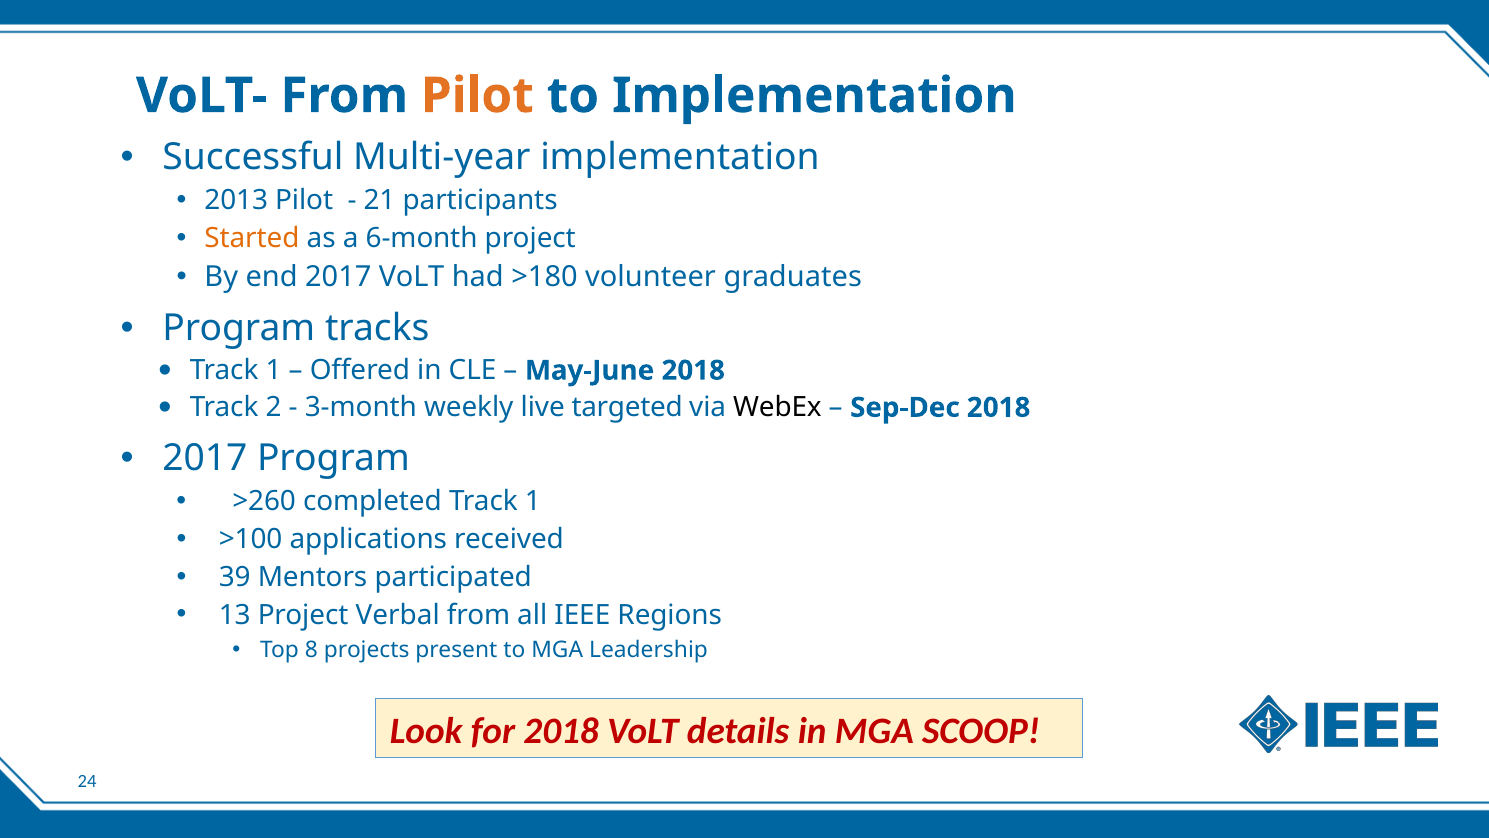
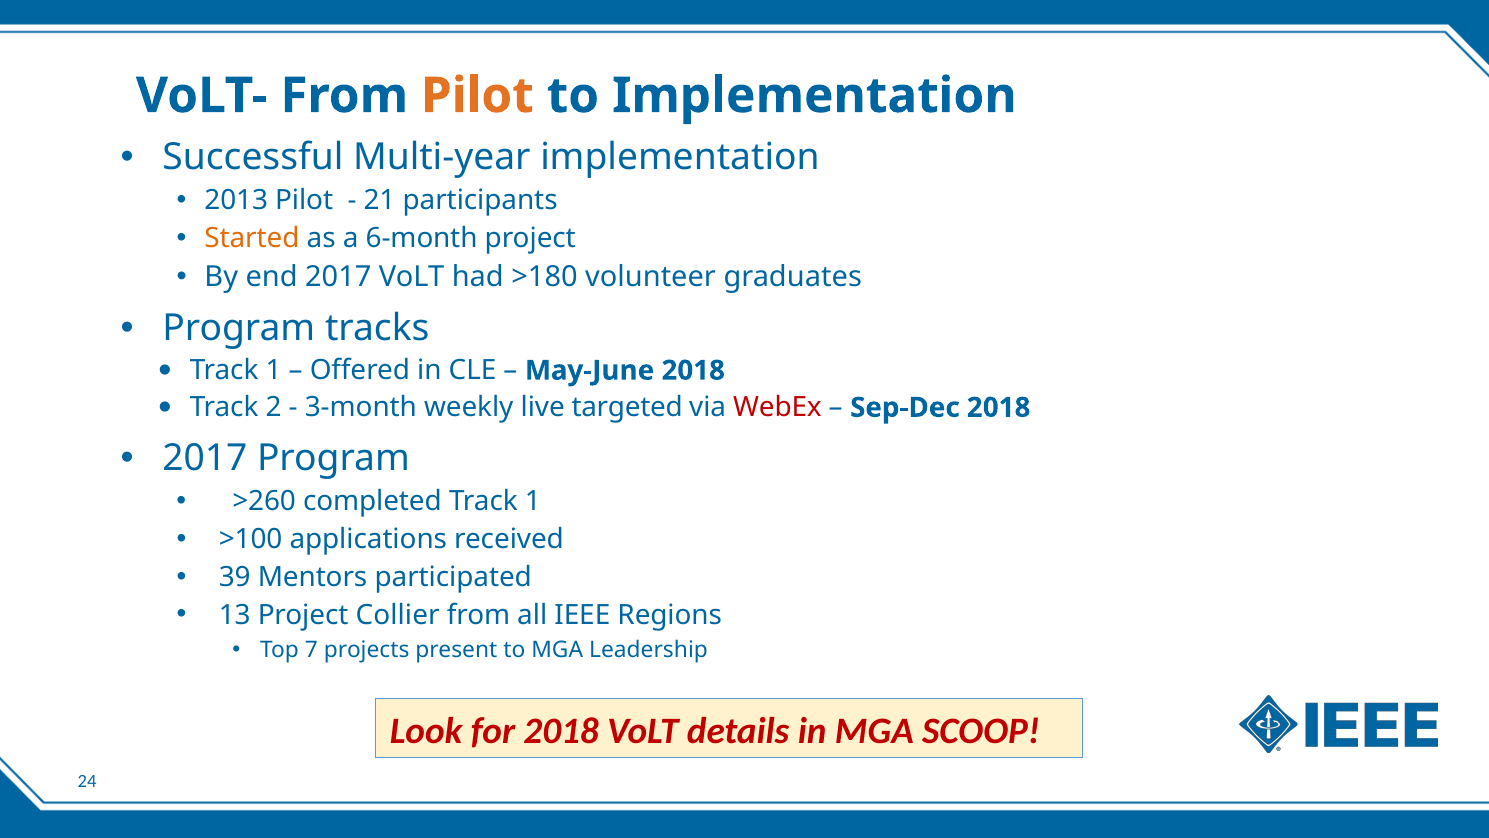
WebEx colour: black -> red
Verbal: Verbal -> Collier
8: 8 -> 7
